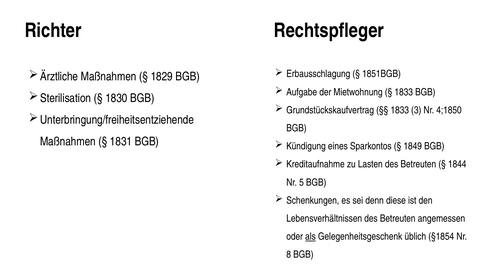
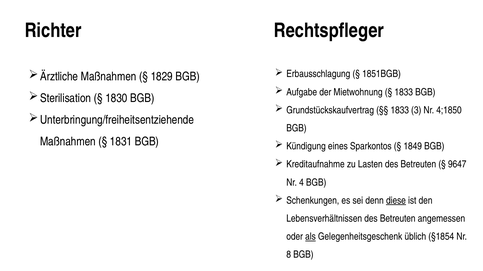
1844: 1844 -> 9647
5: 5 -> 4
diese underline: none -> present
